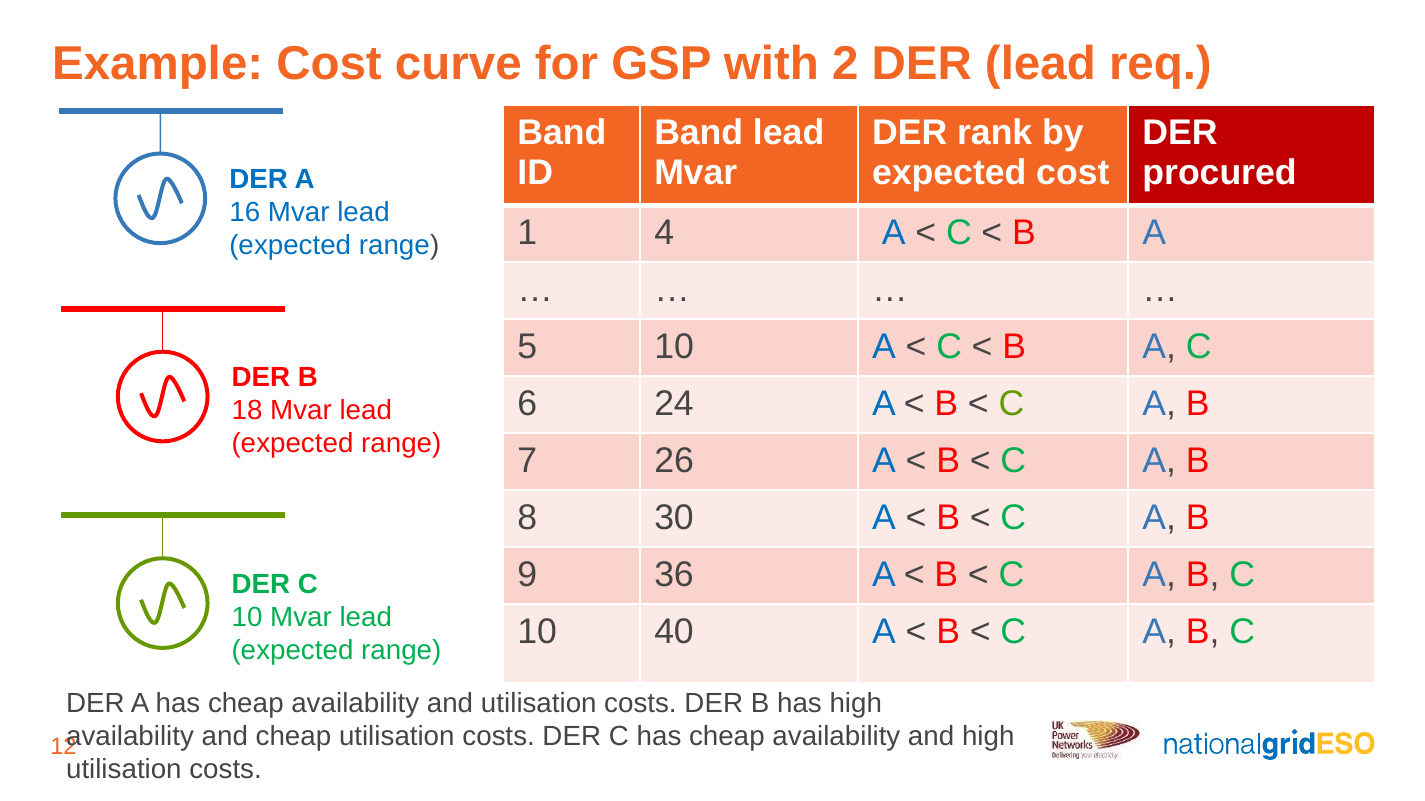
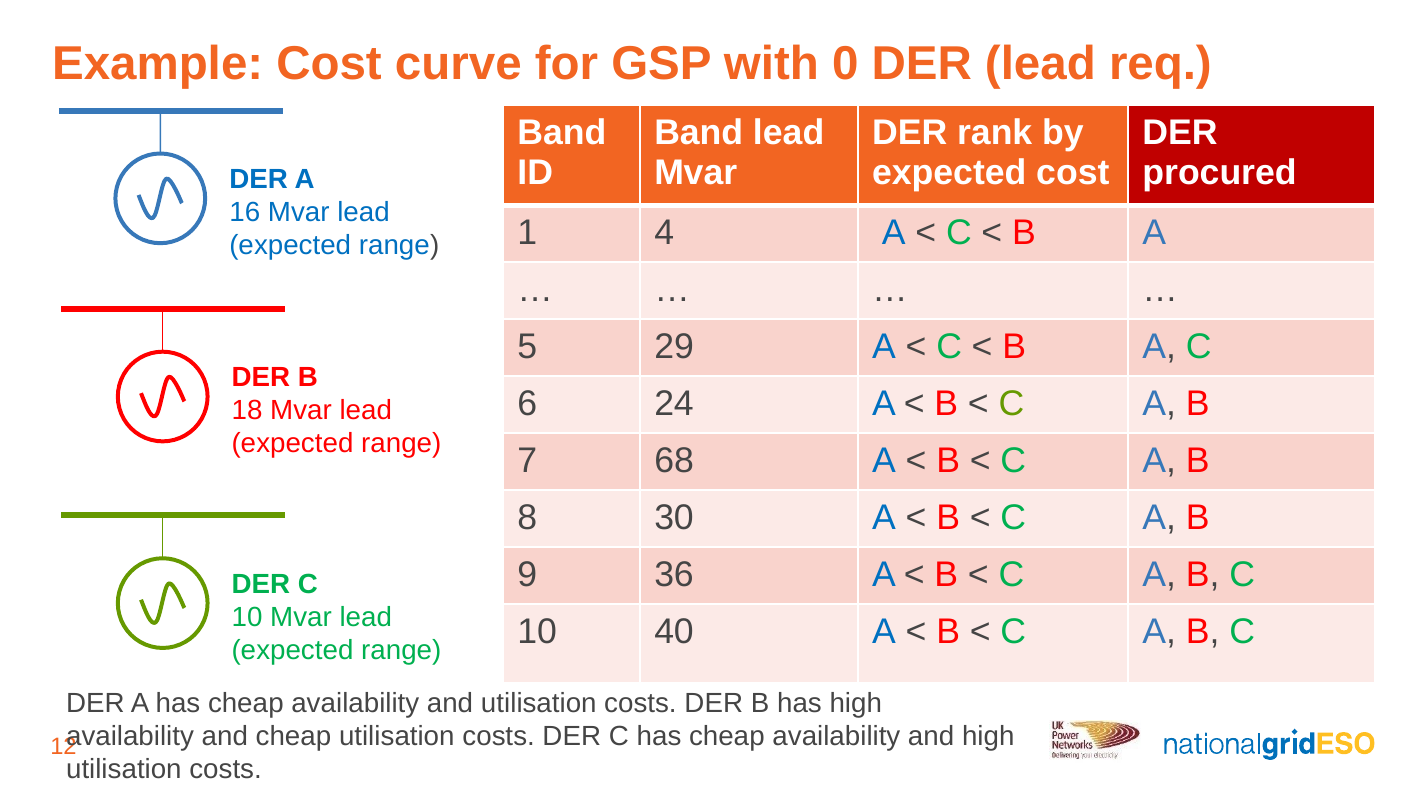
2: 2 -> 0
5 10: 10 -> 29
26: 26 -> 68
